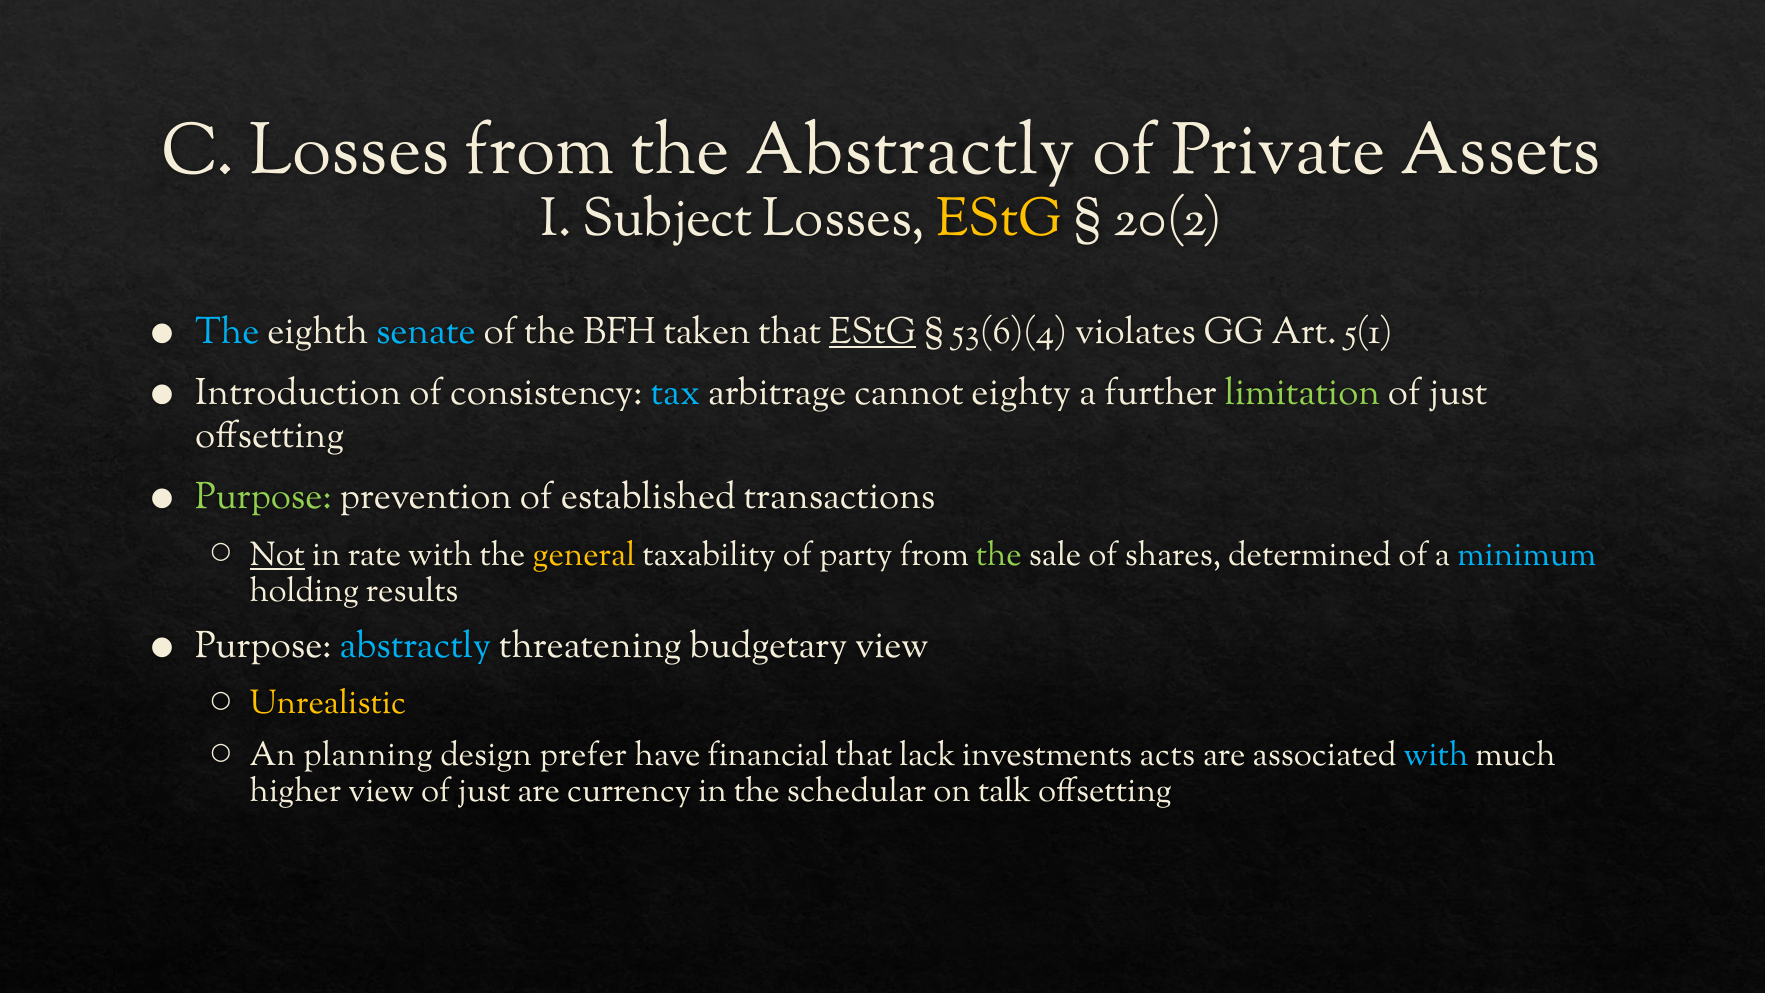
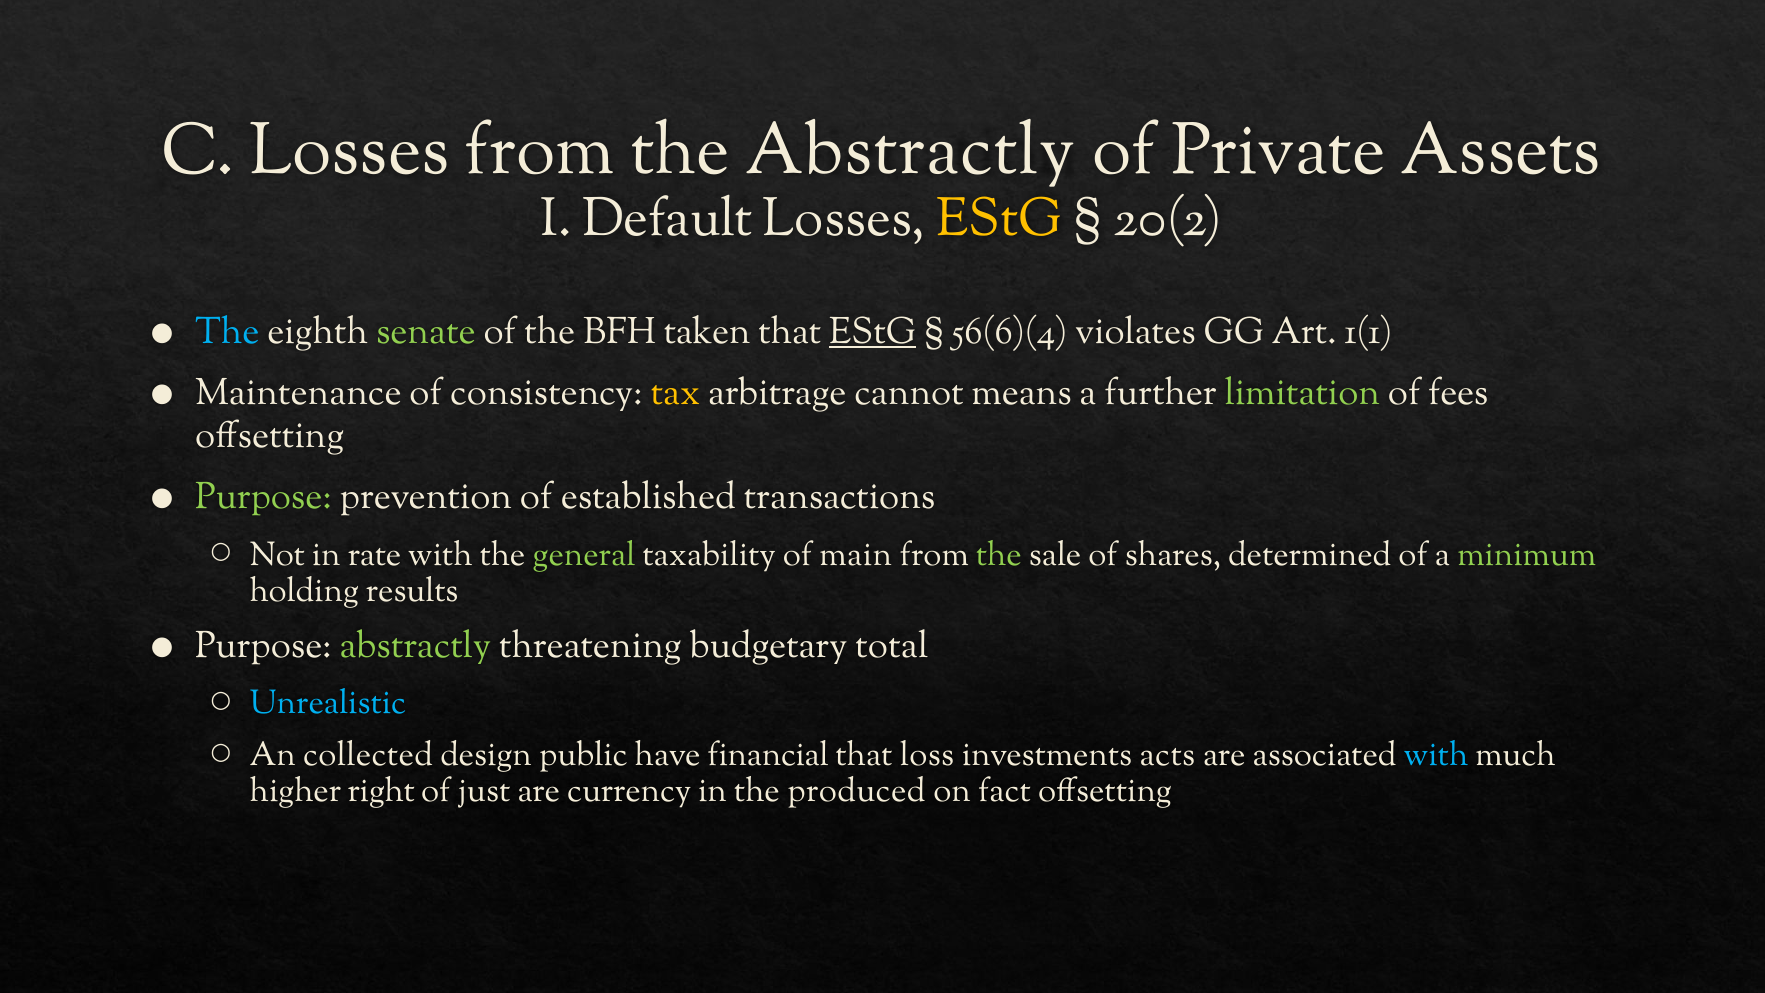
Subject: Subject -> Default
senate colour: light blue -> light green
53(6)(4: 53(6)(4 -> 56(6)(4
5(1: 5(1 -> 1(1
Introduction: Introduction -> Maintenance
tax colour: light blue -> yellow
eighty: eighty -> means
just at (1458, 392): just -> fees
Not underline: present -> none
general colour: yellow -> light green
party: party -> main
minimum colour: light blue -> light green
abstractly at (415, 645) colour: light blue -> light green
budgetary view: view -> total
Unrealistic colour: yellow -> light blue
planning: planning -> collected
prefer: prefer -> public
lack: lack -> loss
higher view: view -> right
schedular: schedular -> produced
talk: talk -> fact
